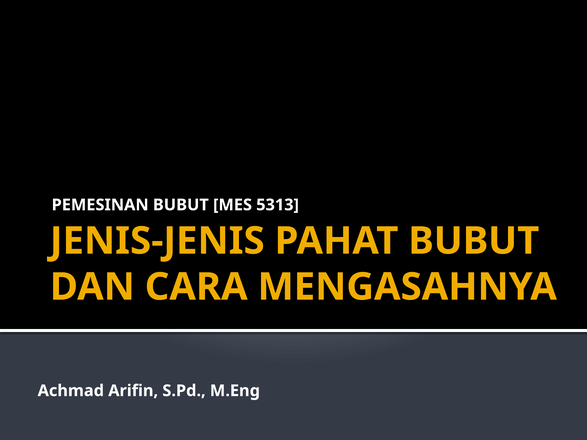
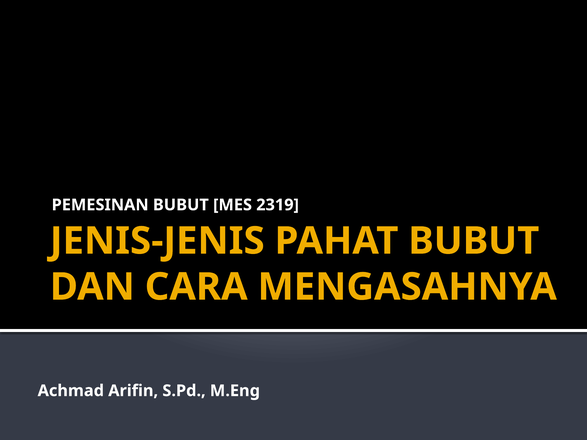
5313: 5313 -> 2319
